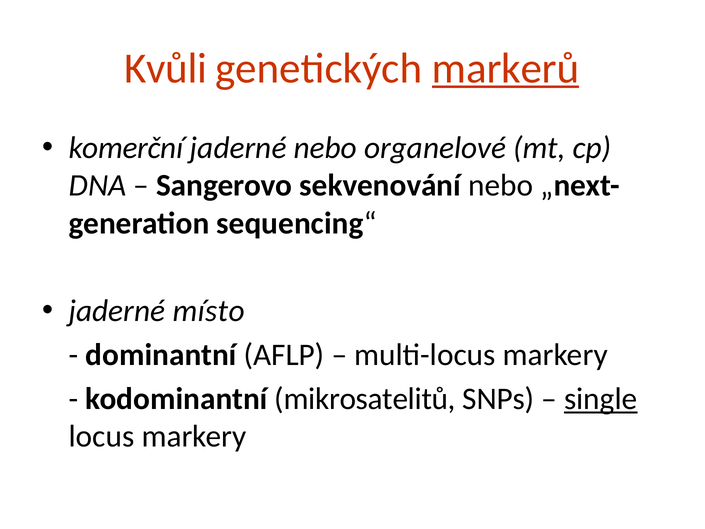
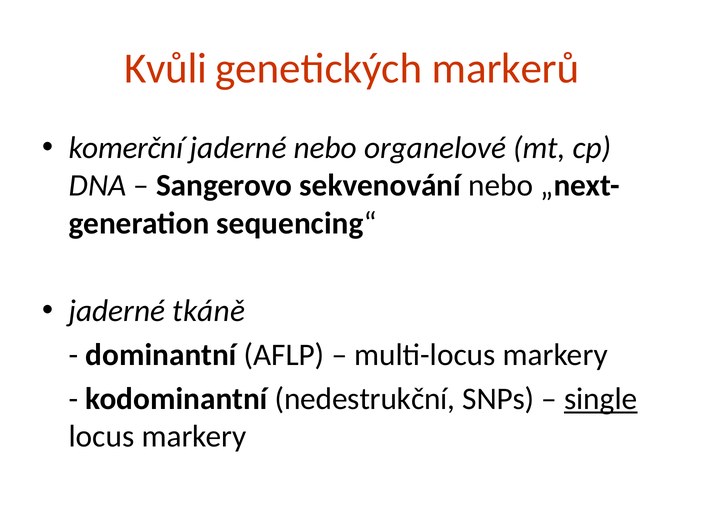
markerů underline: present -> none
místo: místo -> tkáně
mikrosatelitů: mikrosatelitů -> nedestrukční
